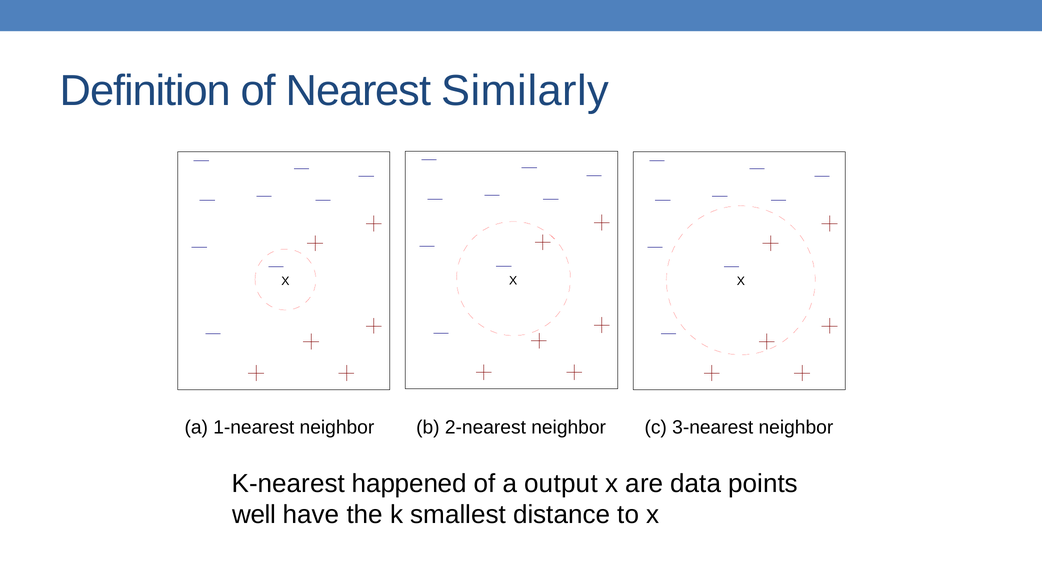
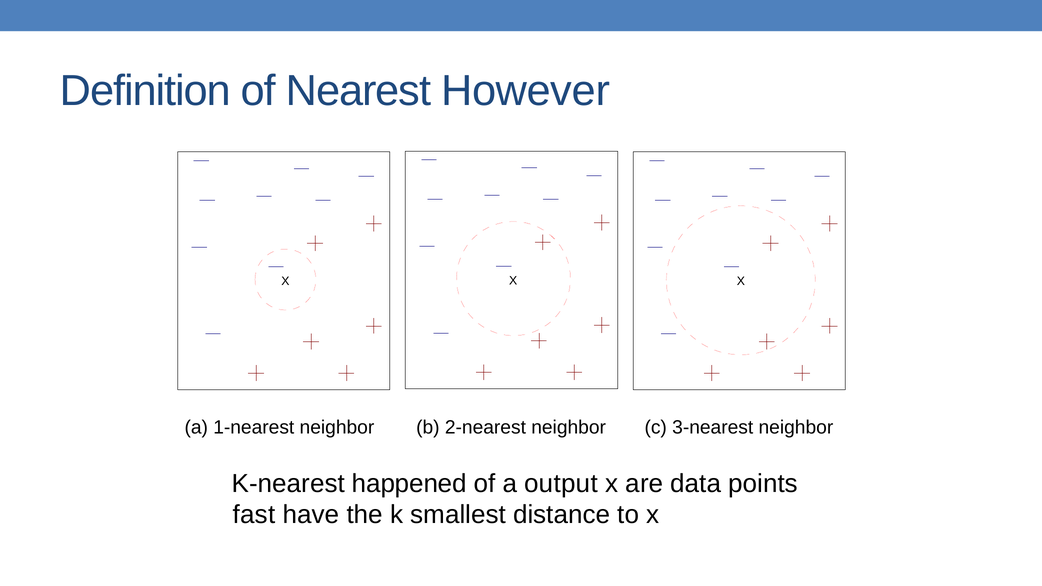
Similarly: Similarly -> However
well: well -> fast
